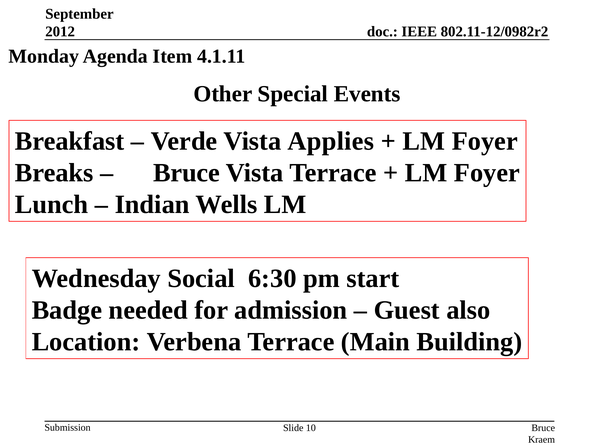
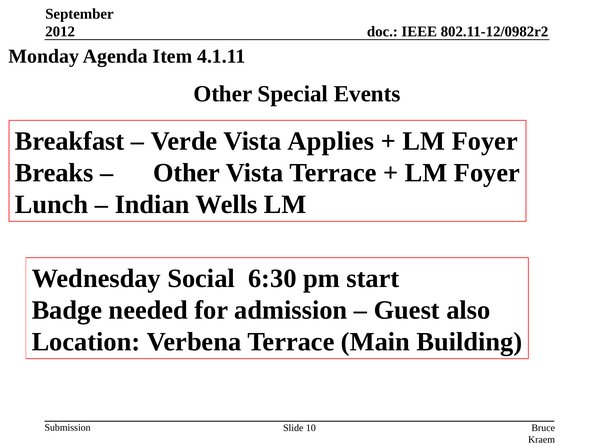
Bruce at (186, 172): Bruce -> Other
